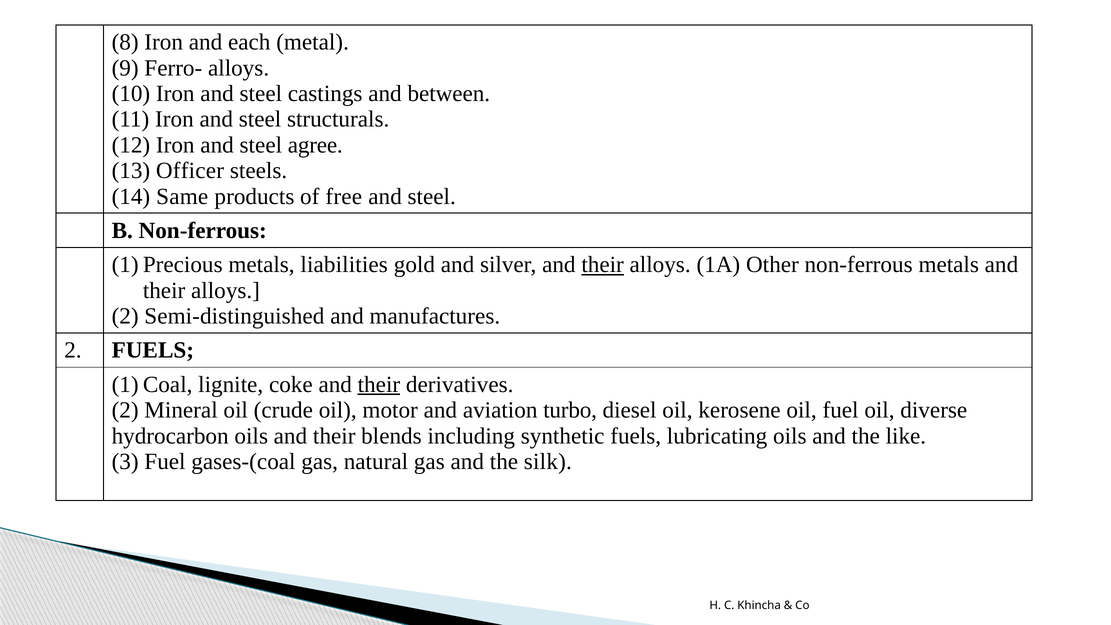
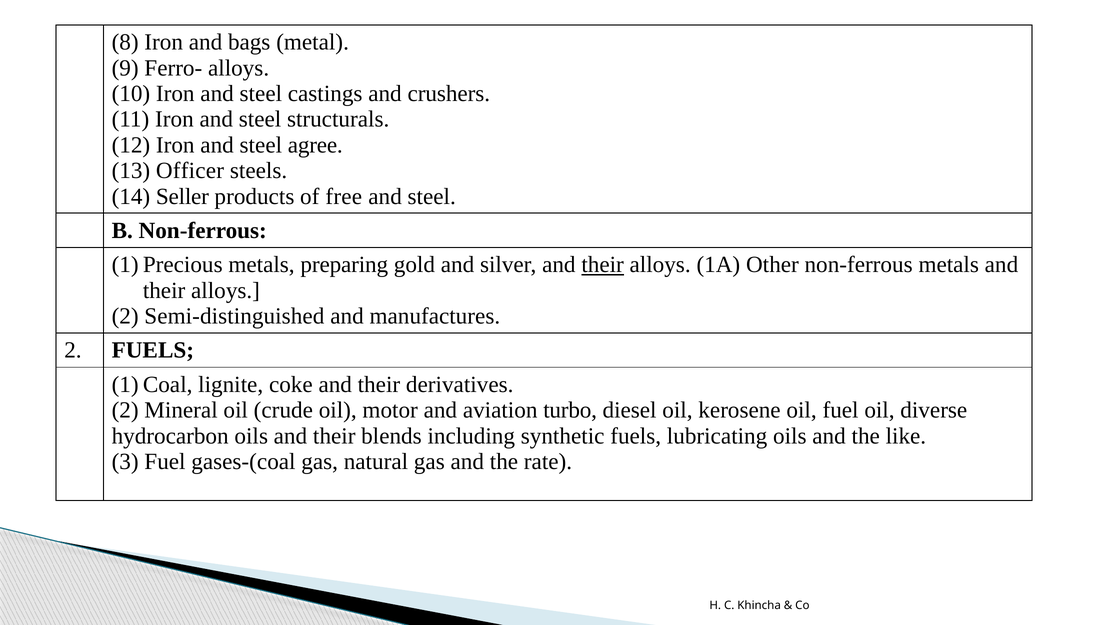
each: each -> bags
between: between -> crushers
Same: Same -> Seller
liabilities: liabilities -> preparing
their at (379, 384) underline: present -> none
silk: silk -> rate
